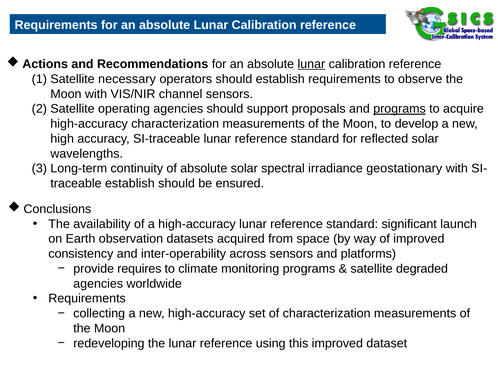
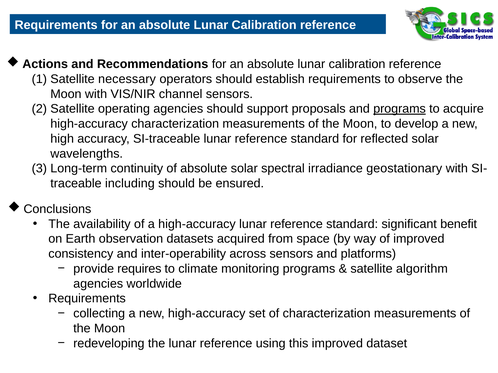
lunar at (311, 64) underline: present -> none
establish at (130, 184): establish -> including
launch: launch -> benefit
degraded: degraded -> algorithm
